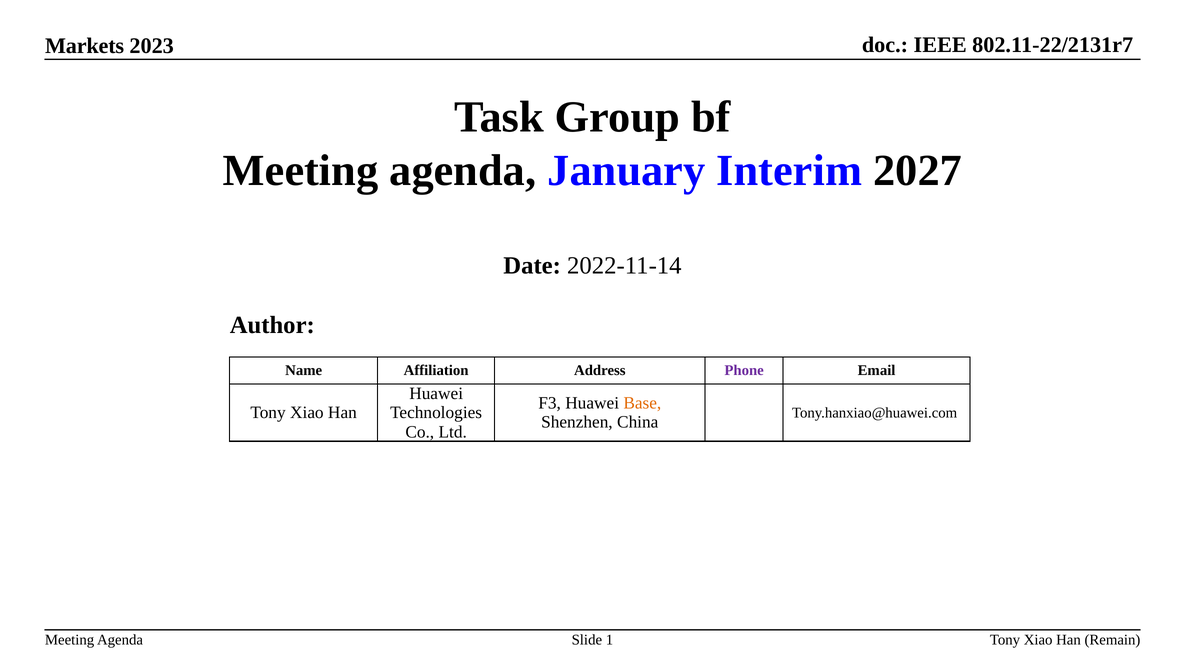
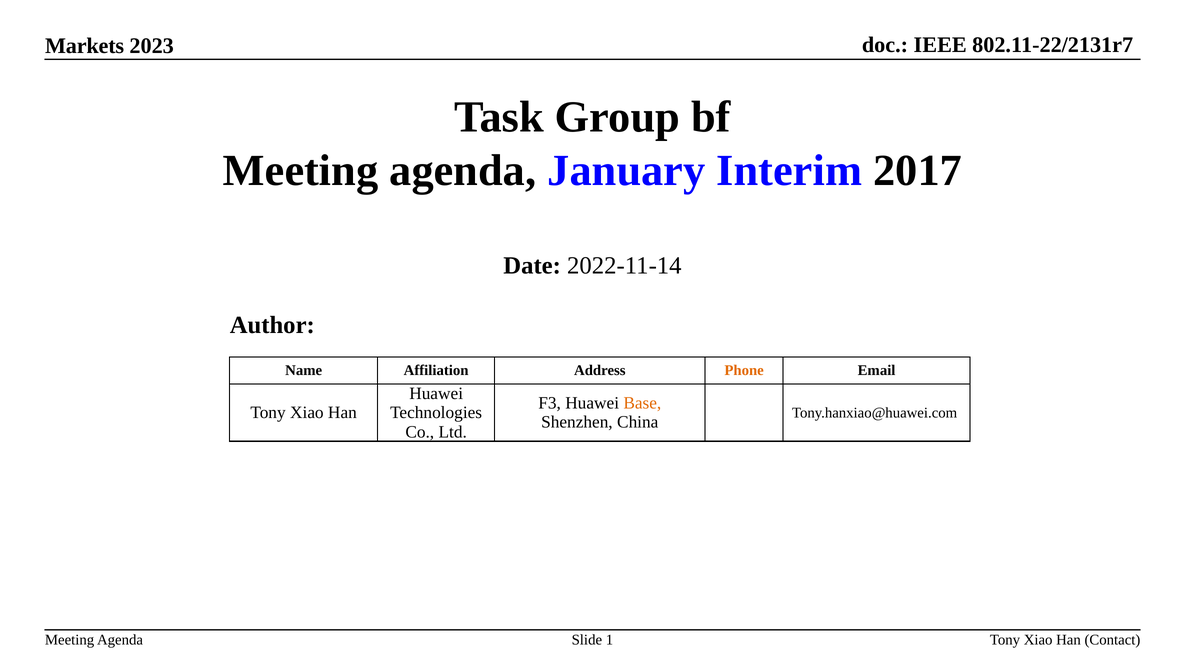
2027: 2027 -> 2017
Phone colour: purple -> orange
Remain: Remain -> Contact
